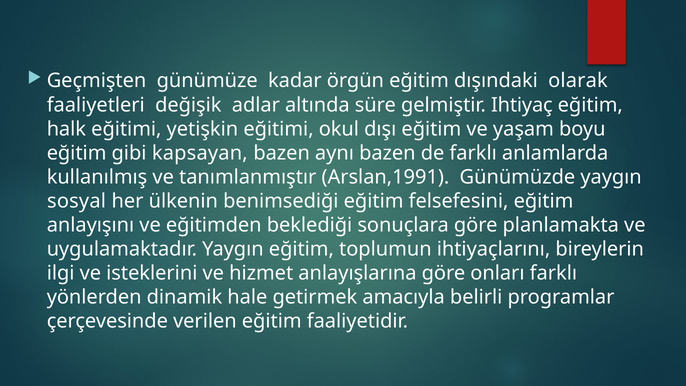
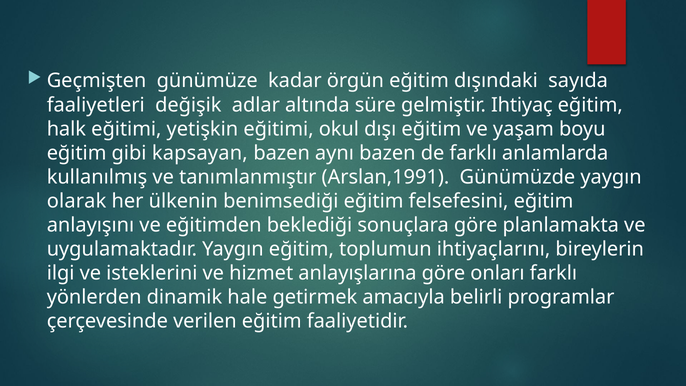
olarak: olarak -> sayıda
sosyal: sosyal -> olarak
